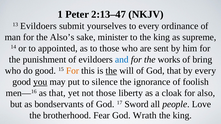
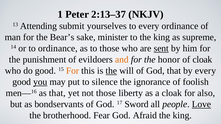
2:13–47: 2:13–47 -> 2:13–37
13 Evildoers: Evildoers -> Attending
Also’s: Also’s -> Bear’s
to appointed: appointed -> ordinance
sent underline: none -> present
and colour: blue -> orange
works: works -> honor
of bring: bring -> cloak
Love underline: none -> present
Wrath: Wrath -> Afraid
